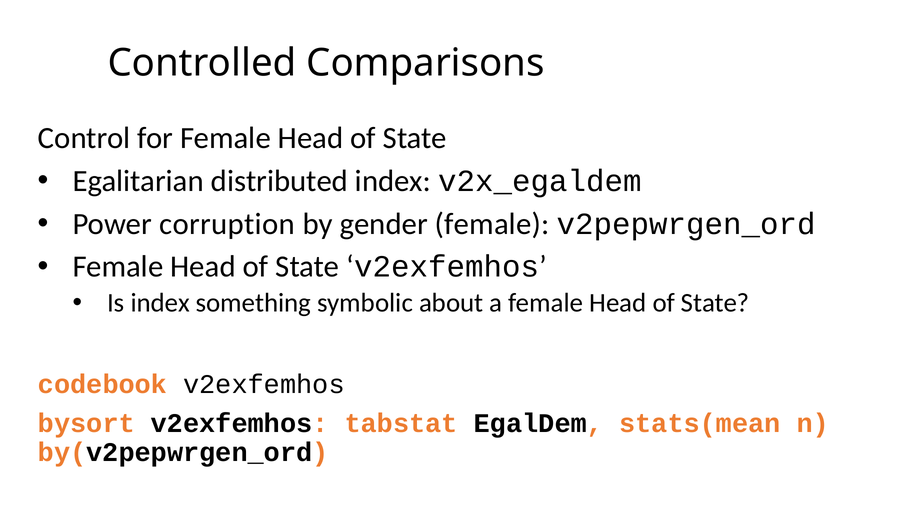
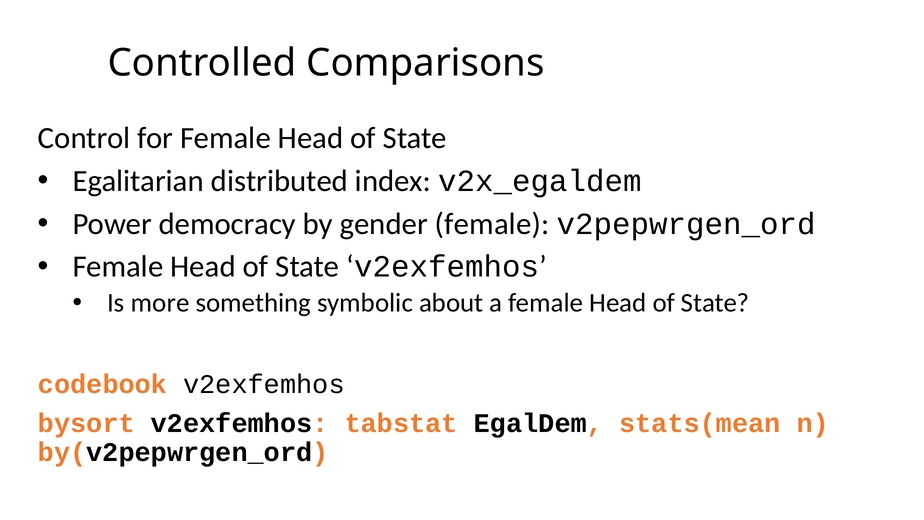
corruption: corruption -> democracy
Is index: index -> more
